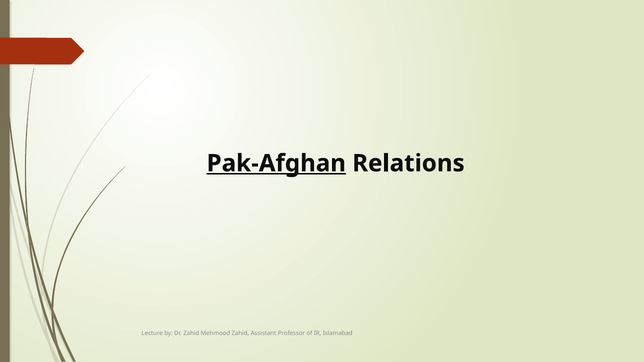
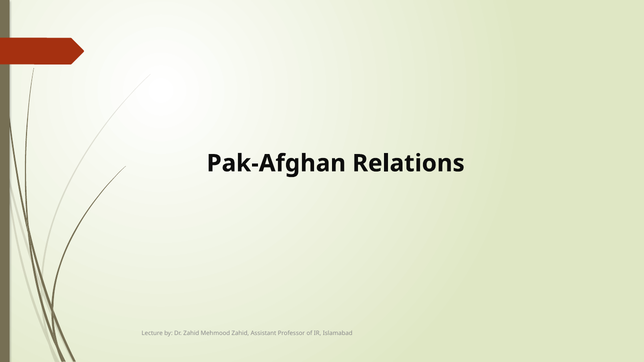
Pak-Afghan underline: present -> none
